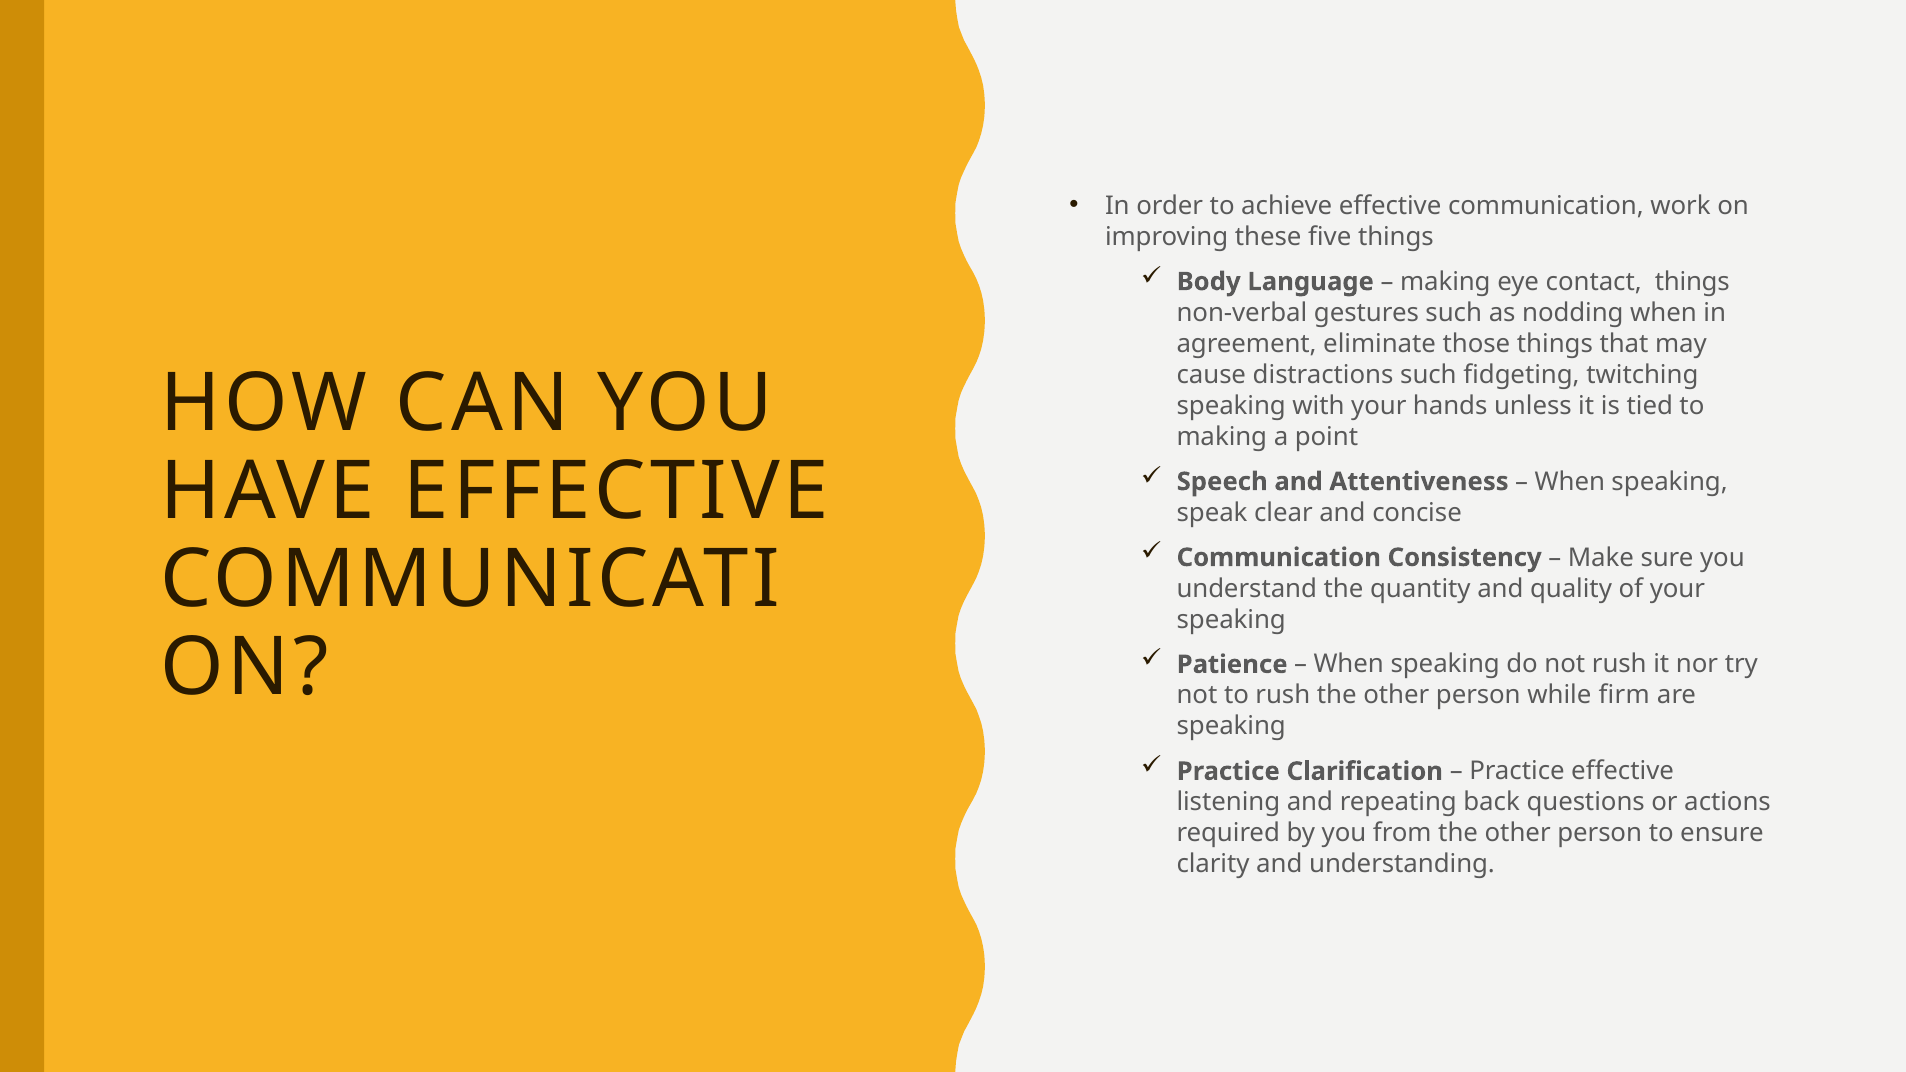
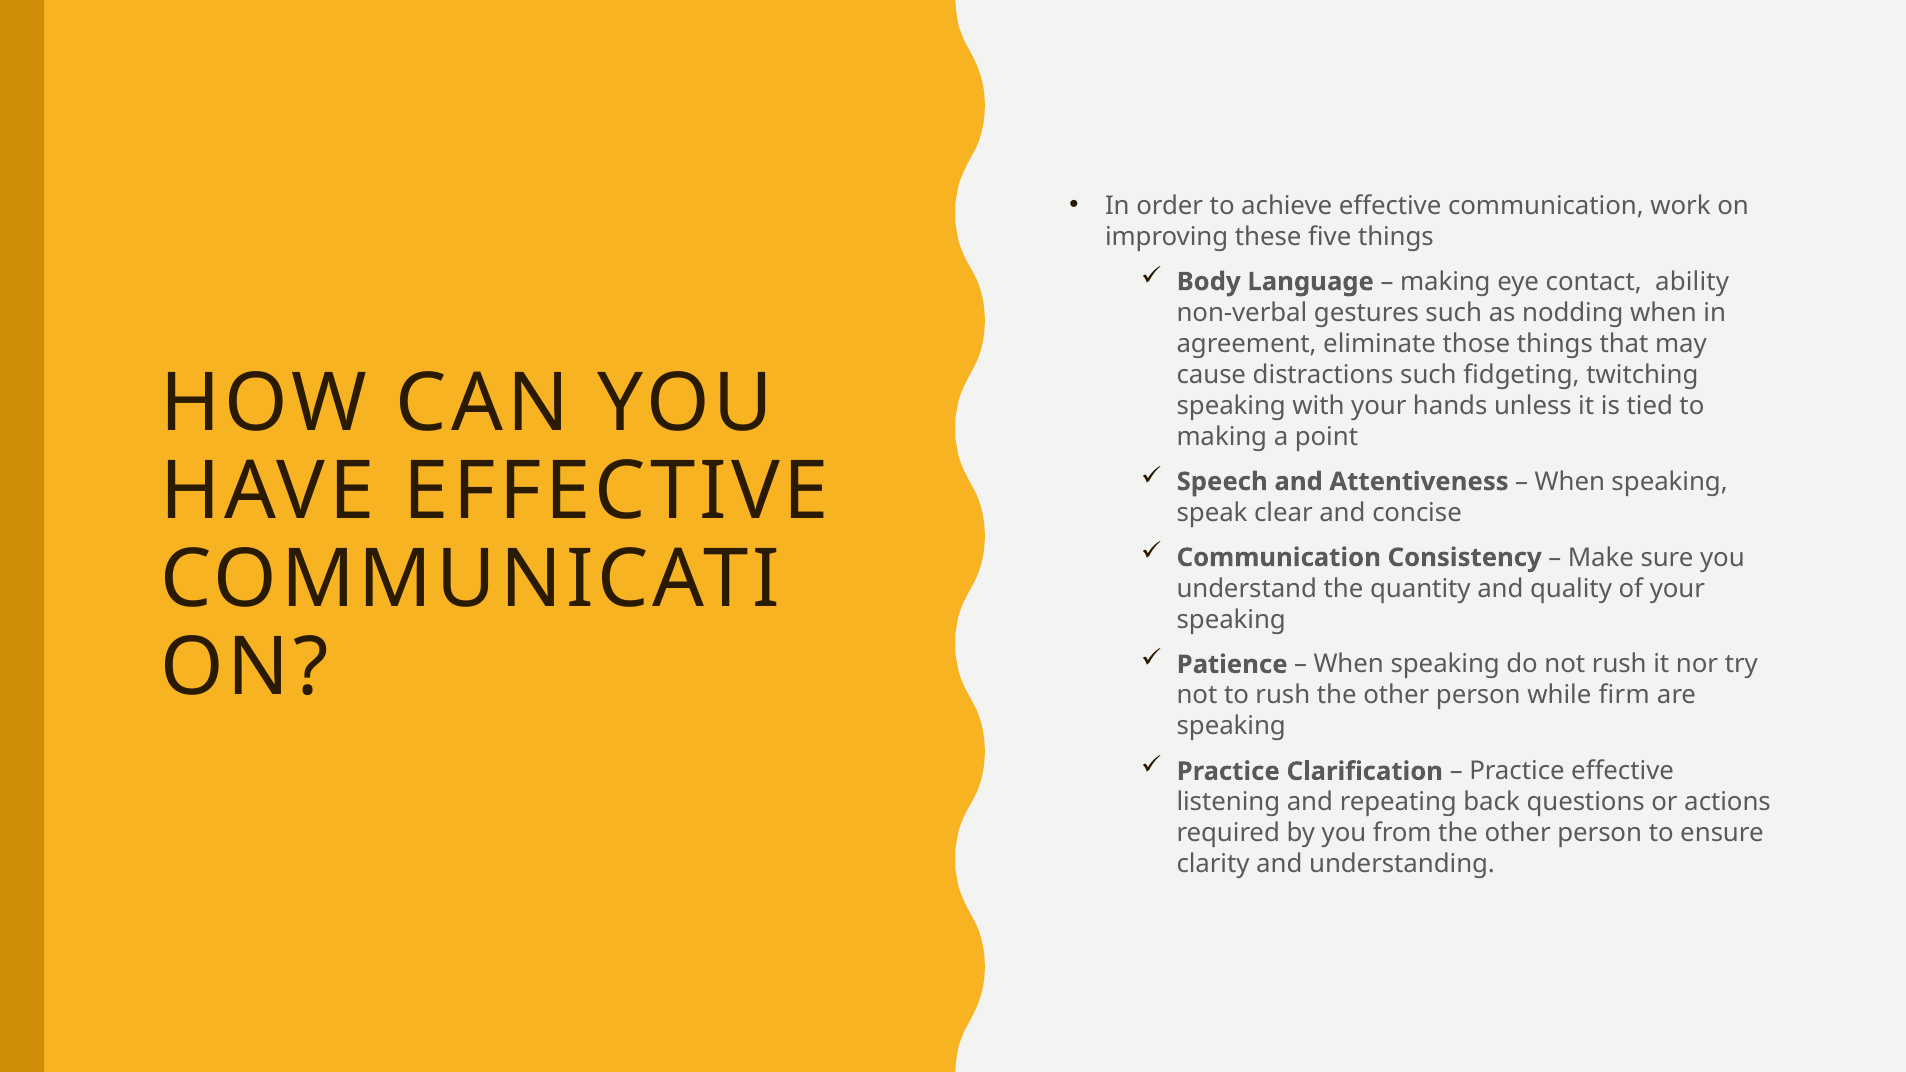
contact things: things -> ability
